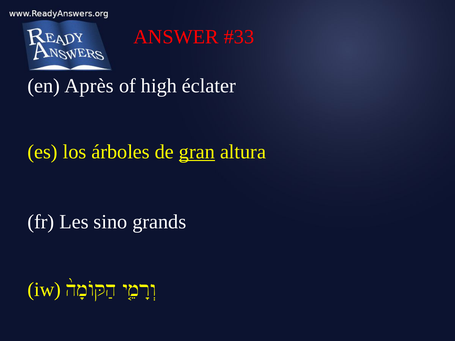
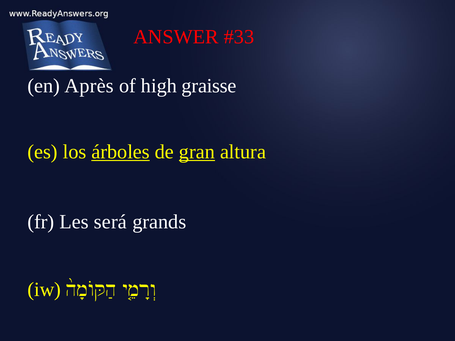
éclater: éclater -> graisse
árboles underline: none -> present
sino: sino -> será
